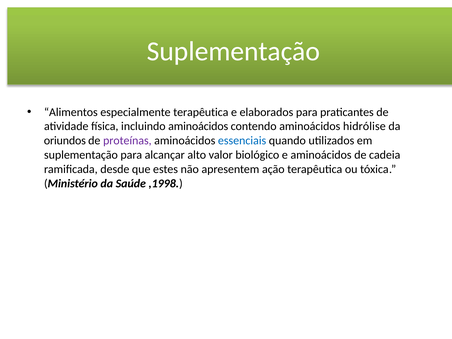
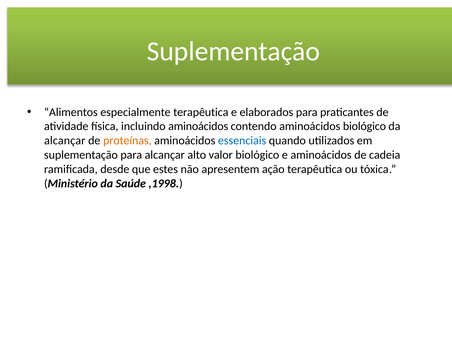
aminoácidos hidrólise: hidrólise -> biológico
oriundos at (65, 141): oriundos -> alcançar
proteínas colour: purple -> orange
